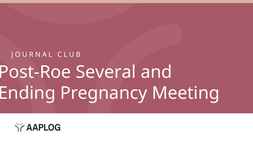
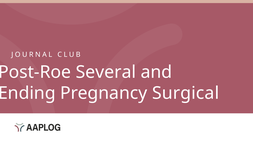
Meeting: Meeting -> Surgical
